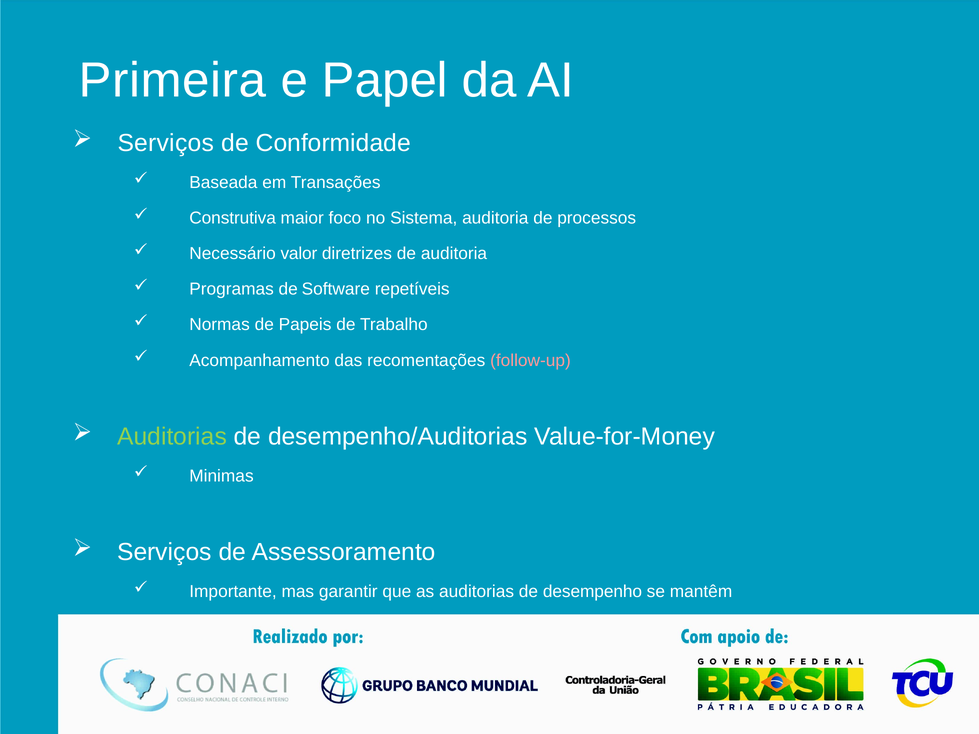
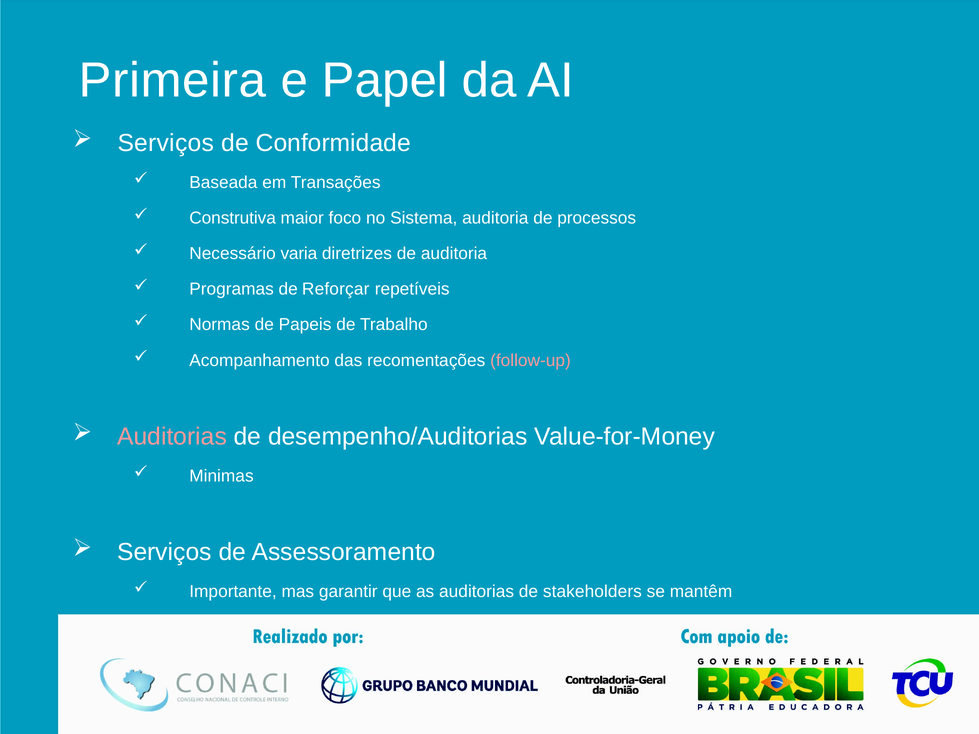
valor: valor -> varia
Software: Software -> Reforçar
Auditorias at (172, 436) colour: light green -> pink
desempenho: desempenho -> stakeholders
